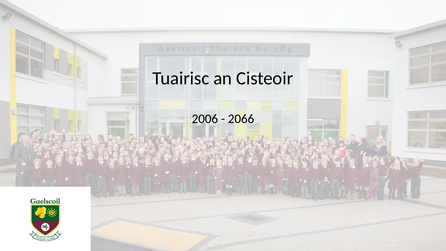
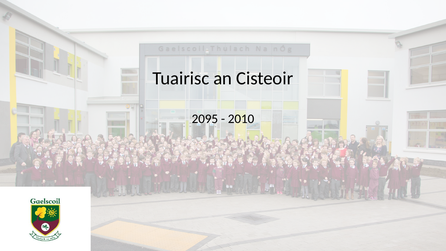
2006: 2006 -> 2095
2066: 2066 -> 2010
